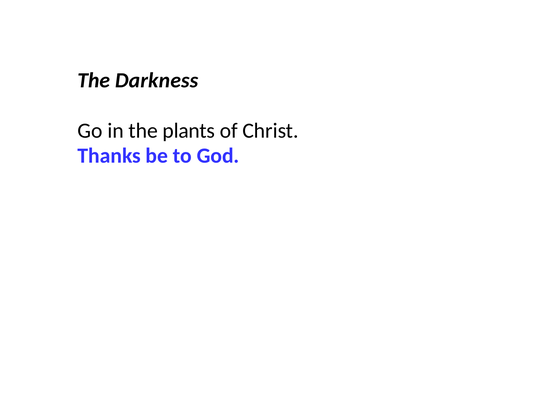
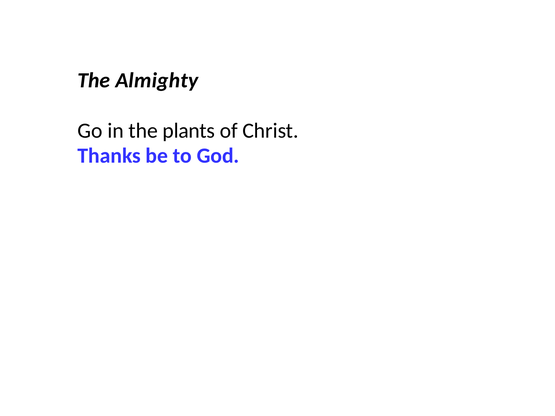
Darkness: Darkness -> Almighty
